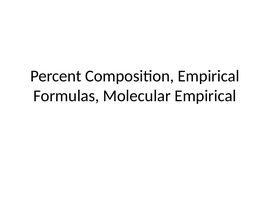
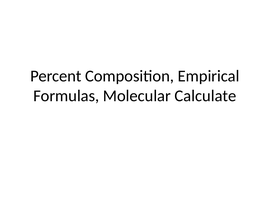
Molecular Empirical: Empirical -> Calculate
